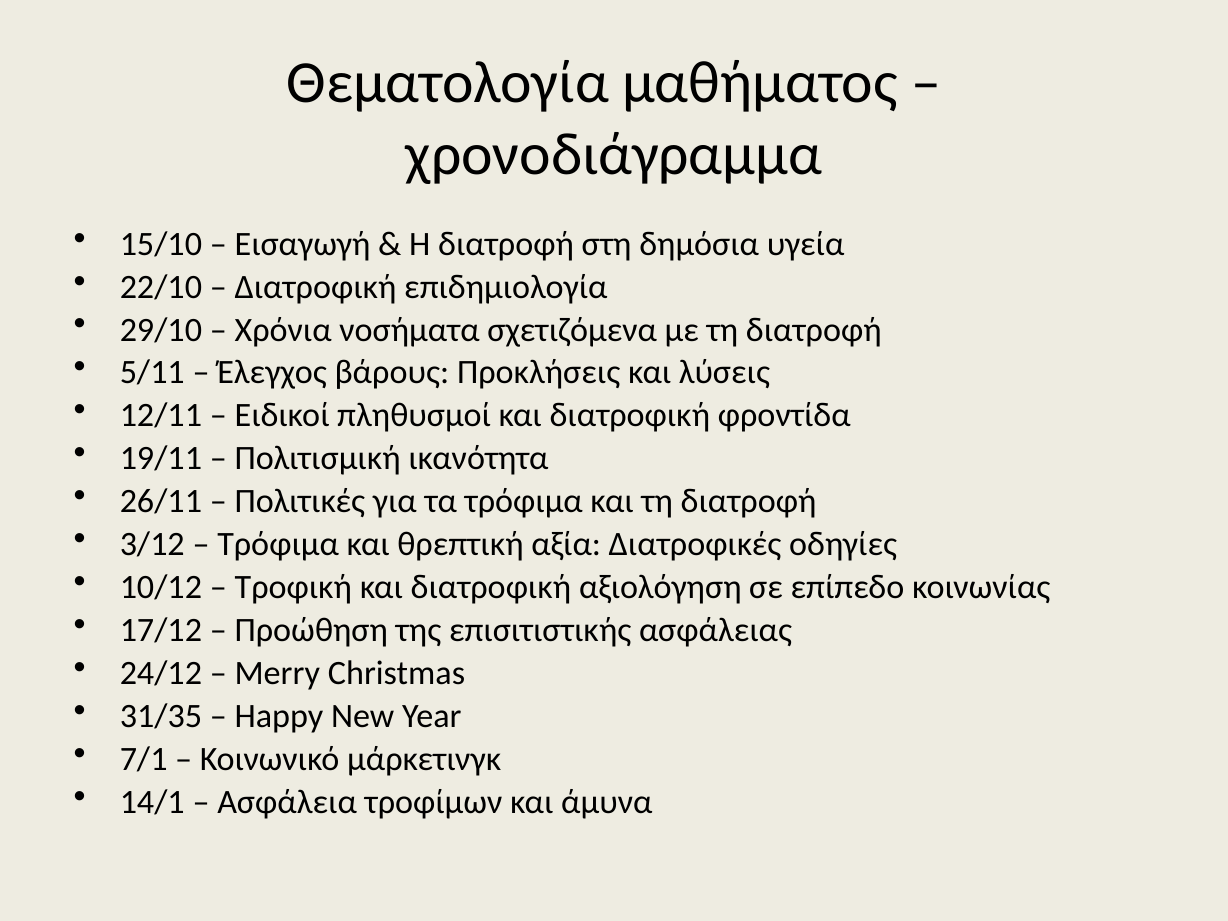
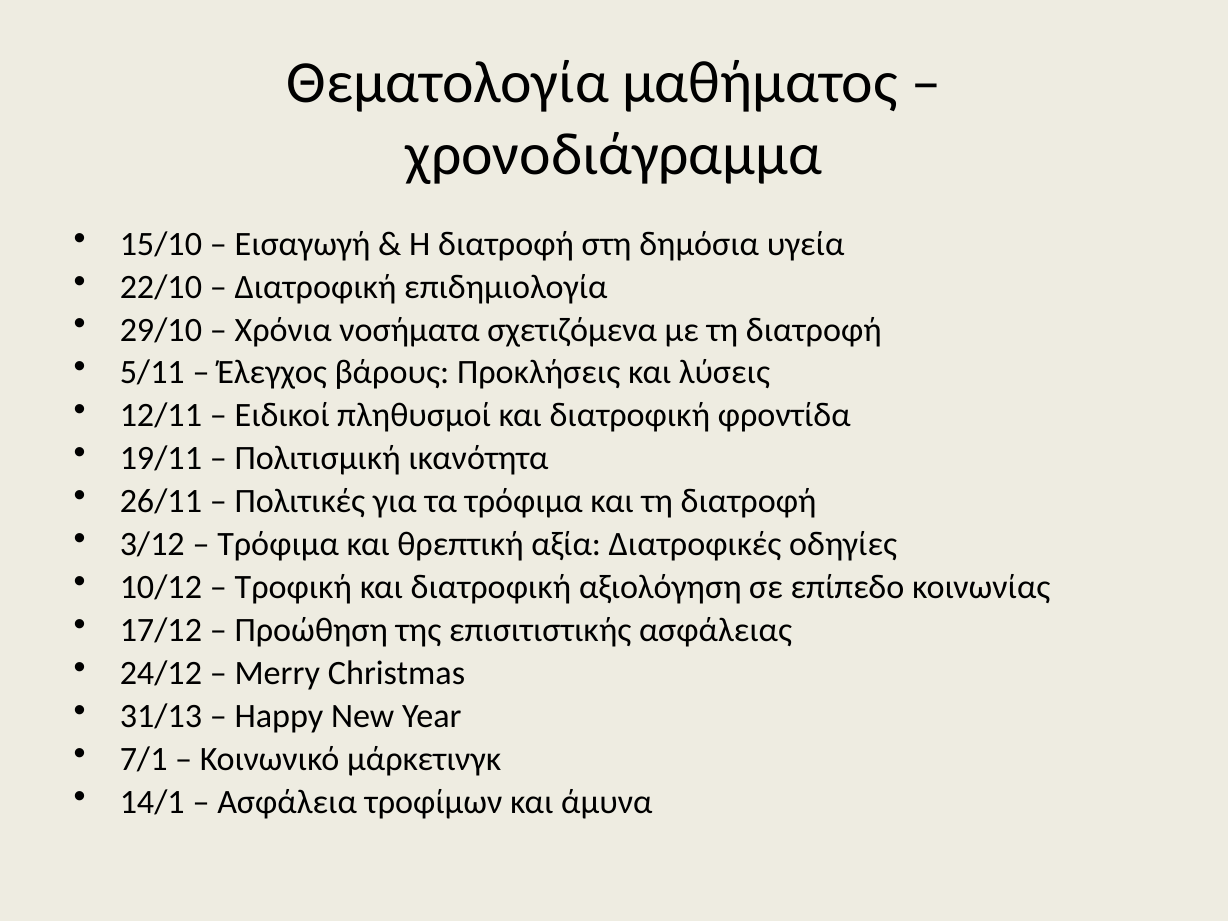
31/35: 31/35 -> 31/13
